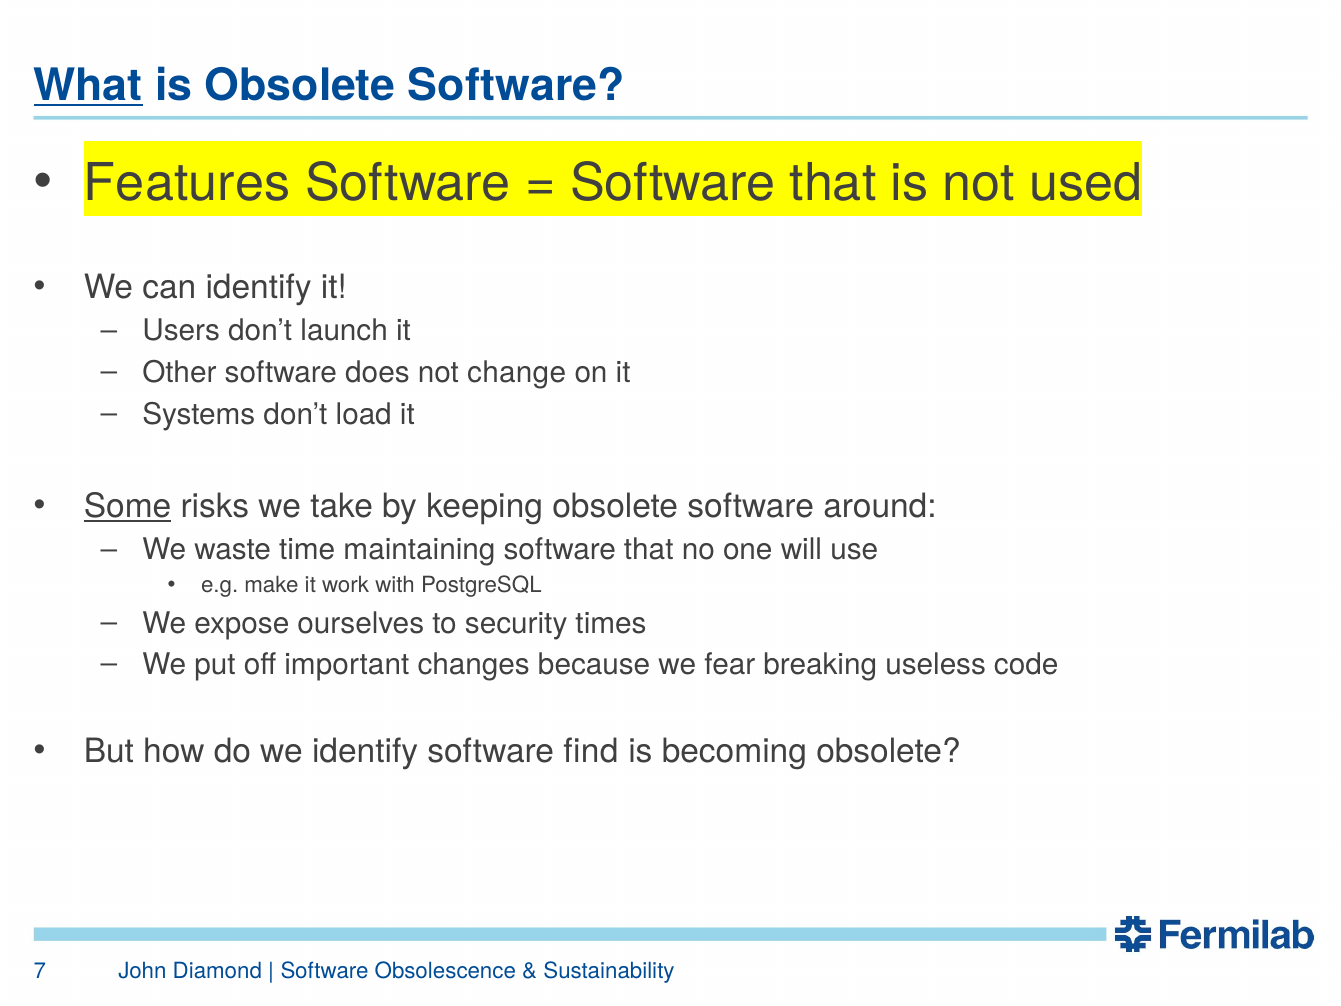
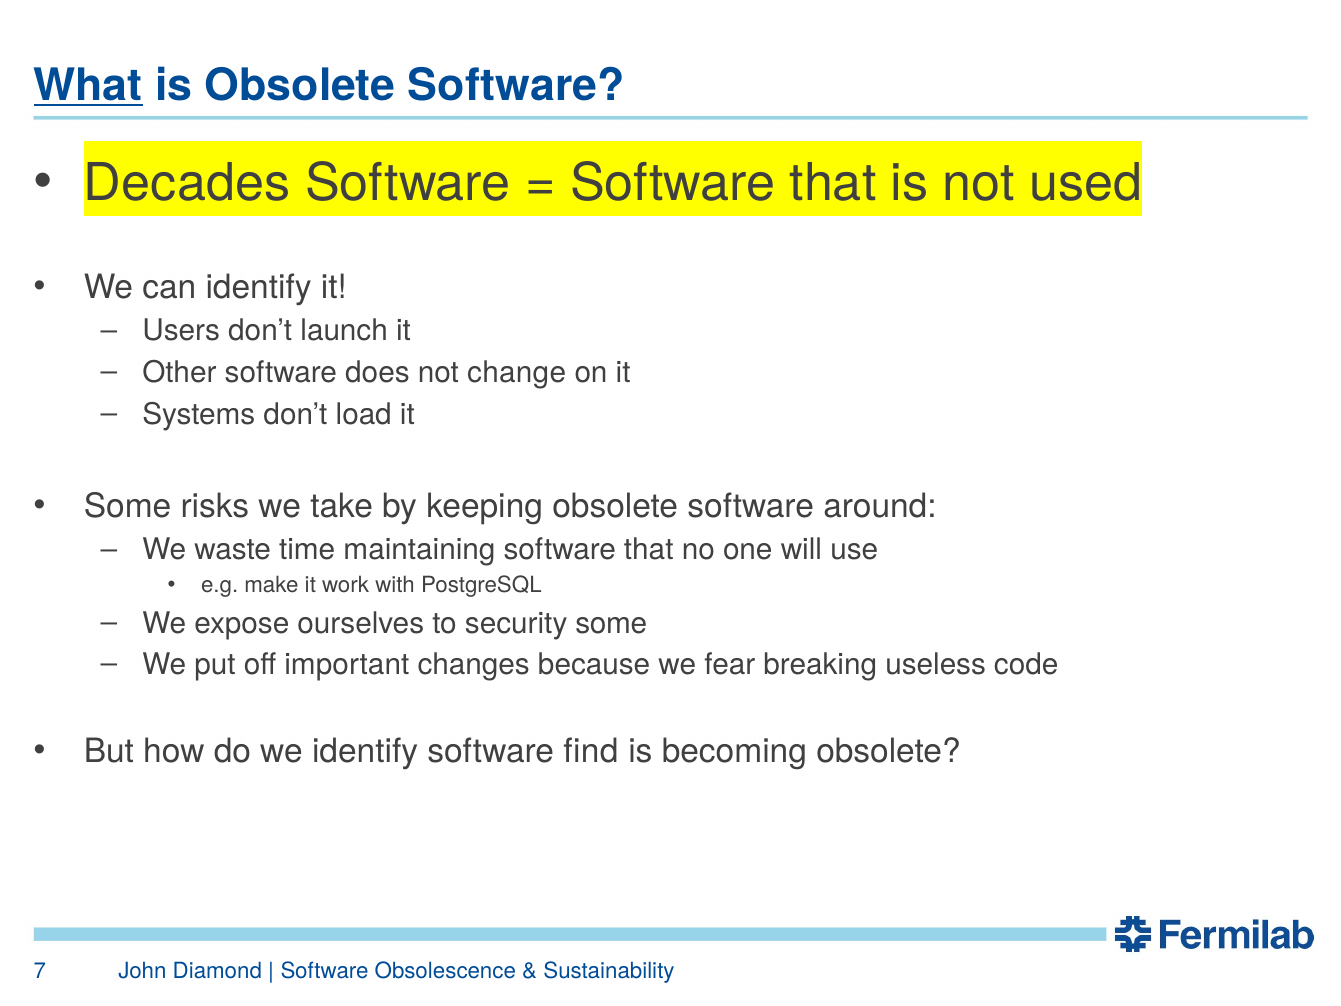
Features: Features -> Decades
Some at (128, 506) underline: present -> none
security times: times -> some
